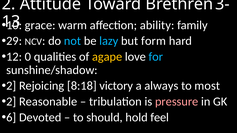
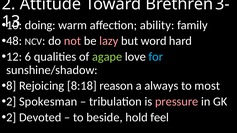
grace: grace -> doing
29: 29 -> 48
not colour: light blue -> pink
lazy colour: light blue -> pink
form: form -> word
0: 0 -> 6
agape colour: yellow -> light green
2 at (11, 86): 2 -> 8
victory: victory -> reason
Reasonable: Reasonable -> Spokesman
6 at (11, 118): 6 -> 2
should: should -> beside
